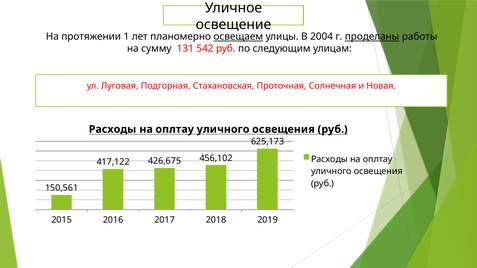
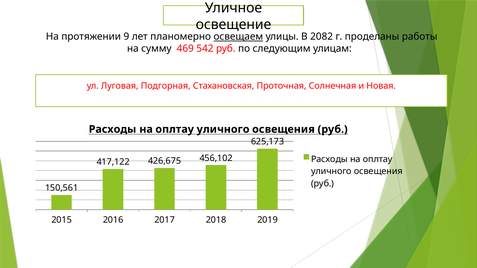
1: 1 -> 9
2004: 2004 -> 2082
проделаны underline: present -> none
131: 131 -> 469
